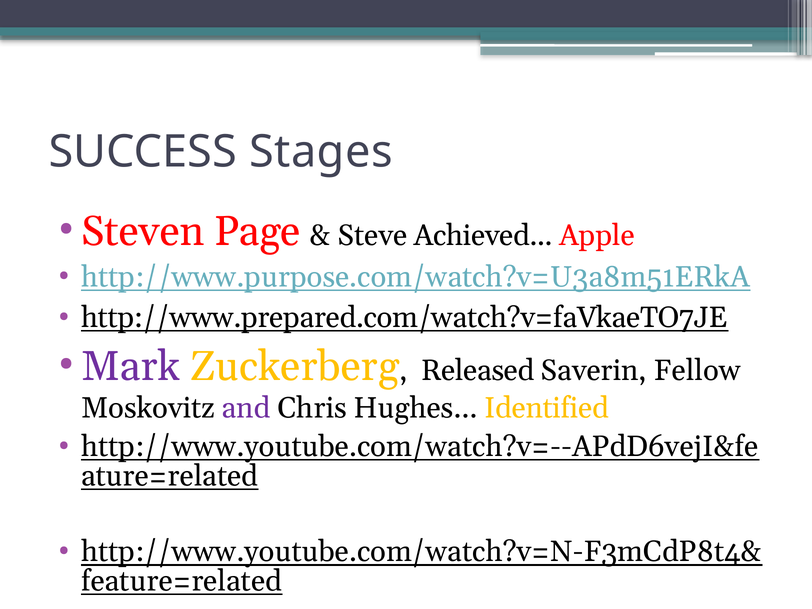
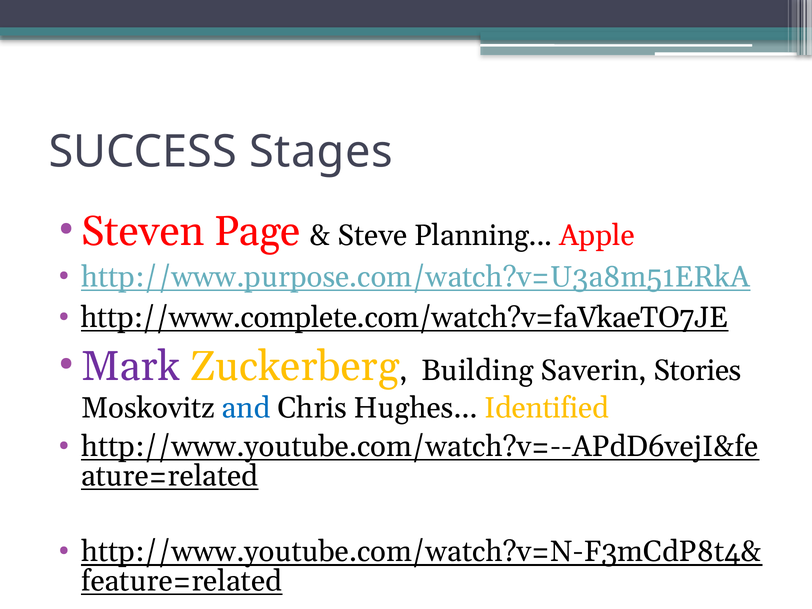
Achieved: Achieved -> Planning
http://www.prepared.com/watch?v=faVkaeTO7JE: http://www.prepared.com/watch?v=faVkaeTO7JE -> http://www.complete.com/watch?v=faVkaeTO7JE
Released: Released -> Building
Fellow: Fellow -> Stories
and colour: purple -> blue
